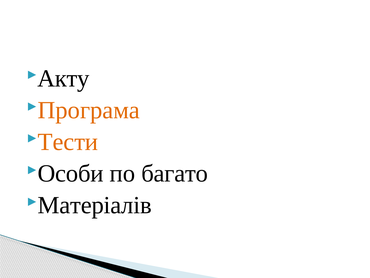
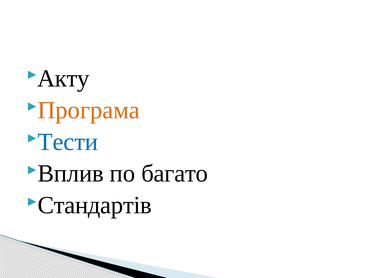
Тести colour: orange -> blue
Особи: Особи -> Вплив
Матеріалів: Матеріалів -> Стандартів
